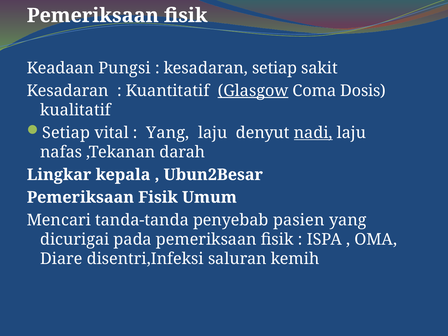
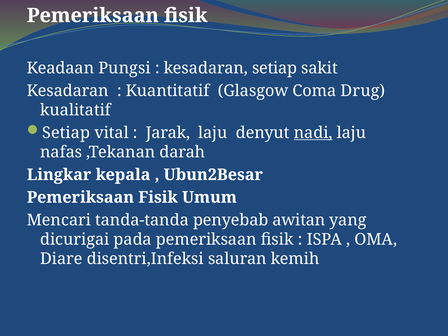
Glasgow underline: present -> none
Dosis: Dosis -> Drug
Yang at (168, 133): Yang -> Jarak
pasien: pasien -> awitan
